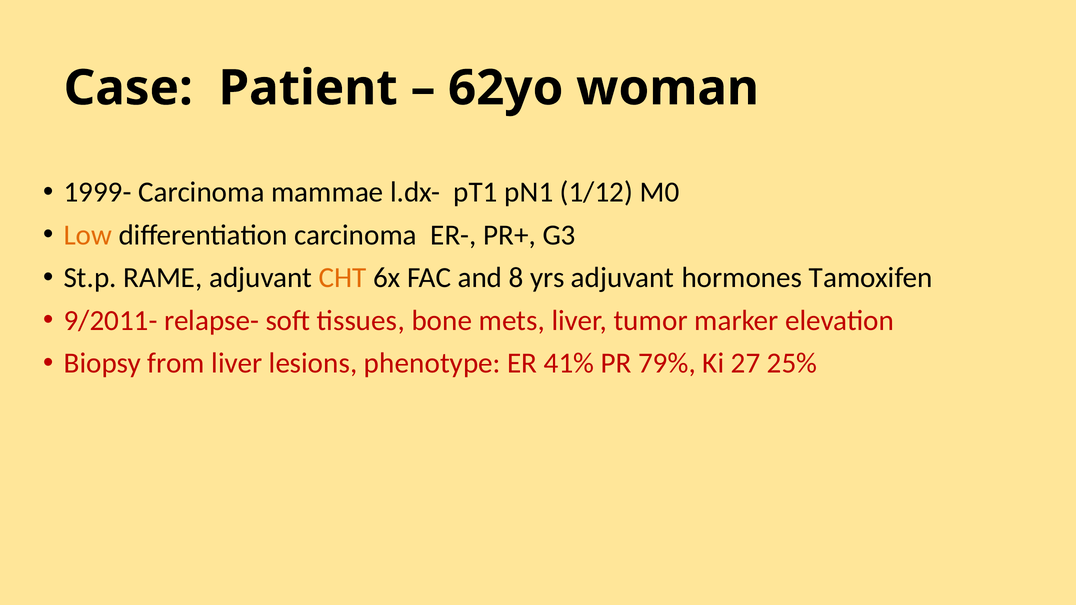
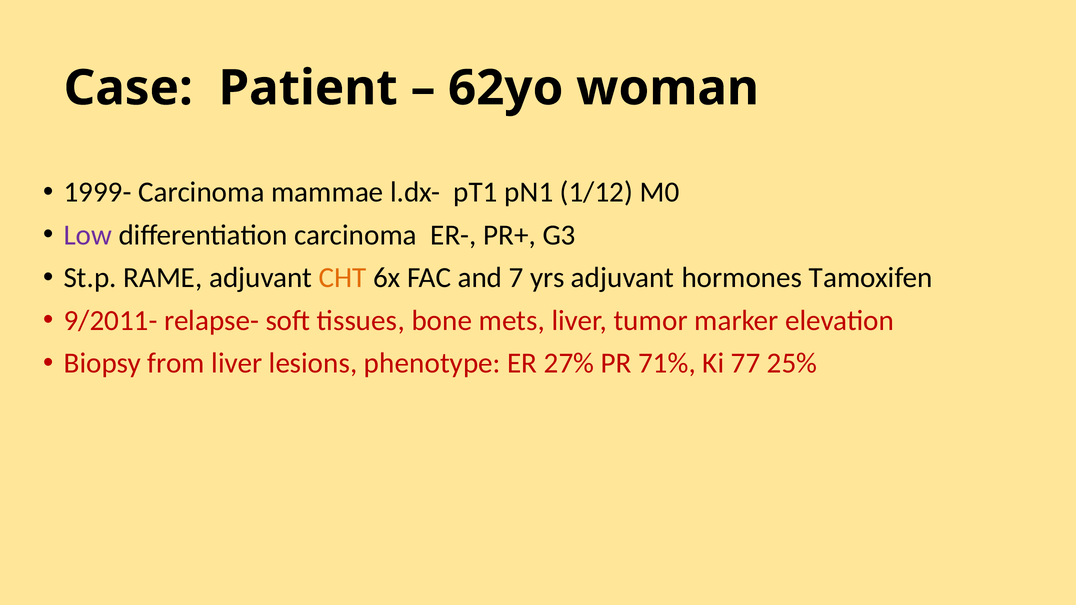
Low colour: orange -> purple
8: 8 -> 7
41%: 41% -> 27%
79%: 79% -> 71%
27: 27 -> 77
